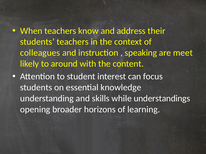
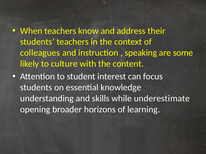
meet: meet -> some
around: around -> culture
understandings: understandings -> underestimate
